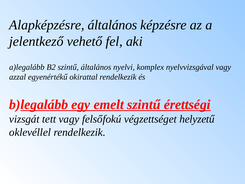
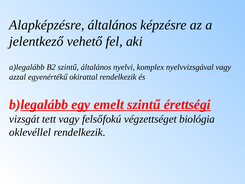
helyzetű: helyzetű -> biológia
